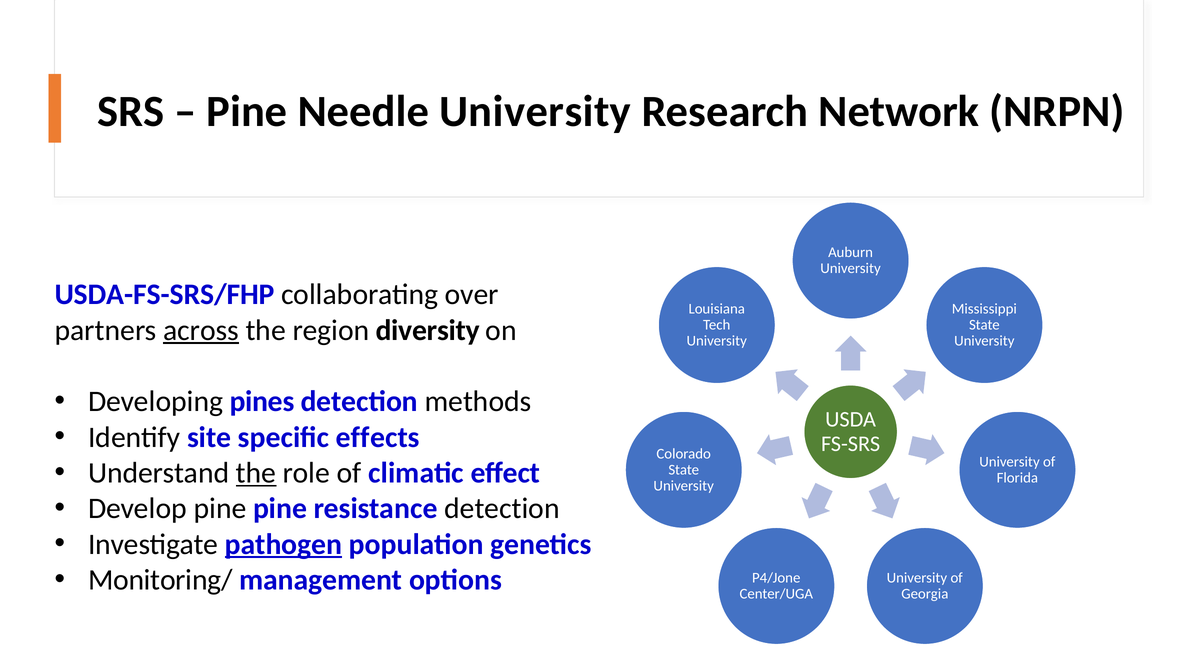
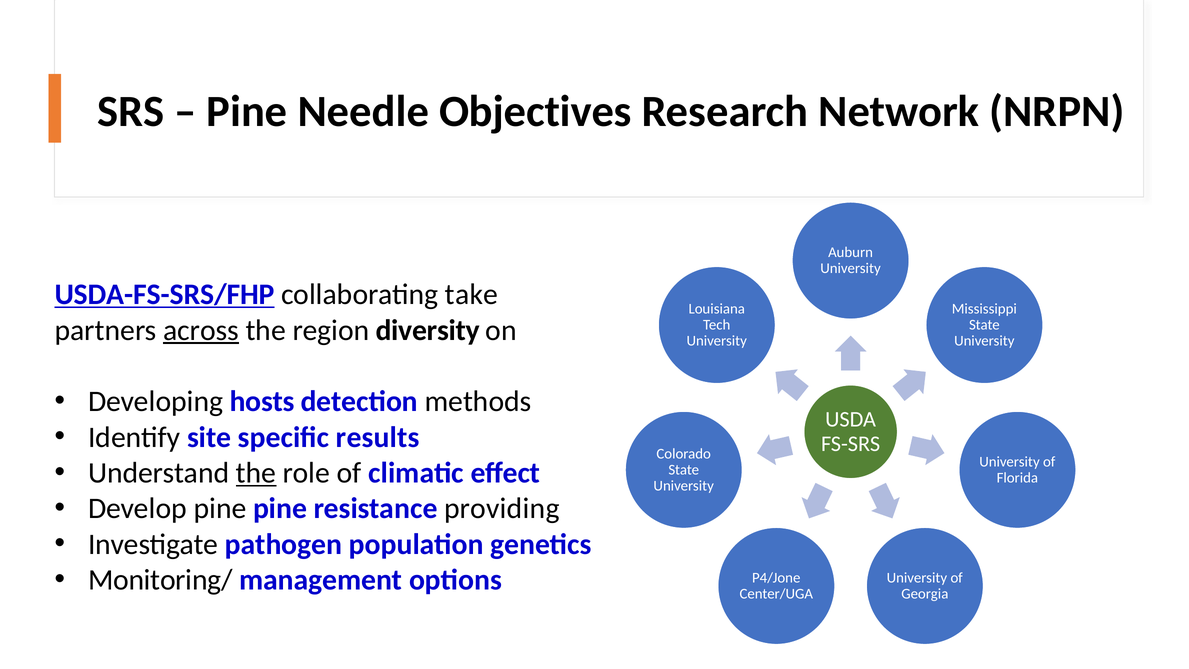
Needle University: University -> Objectives
USDA-FS-SRS/FHP underline: none -> present
over: over -> take
pines: pines -> hosts
effects: effects -> results
resistance detection: detection -> providing
pathogen underline: present -> none
